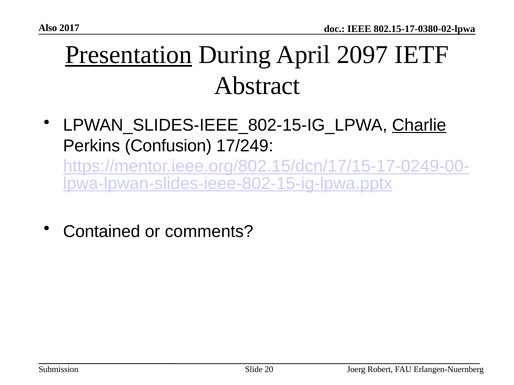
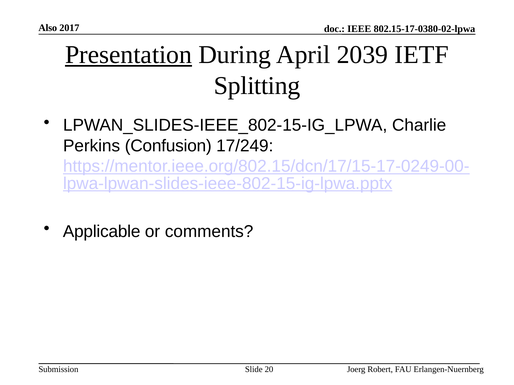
2097: 2097 -> 2039
Abstract: Abstract -> Splitting
Charlie underline: present -> none
Contained: Contained -> Applicable
